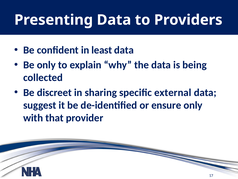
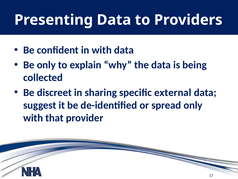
in least: least -> with
ensure: ensure -> spread
